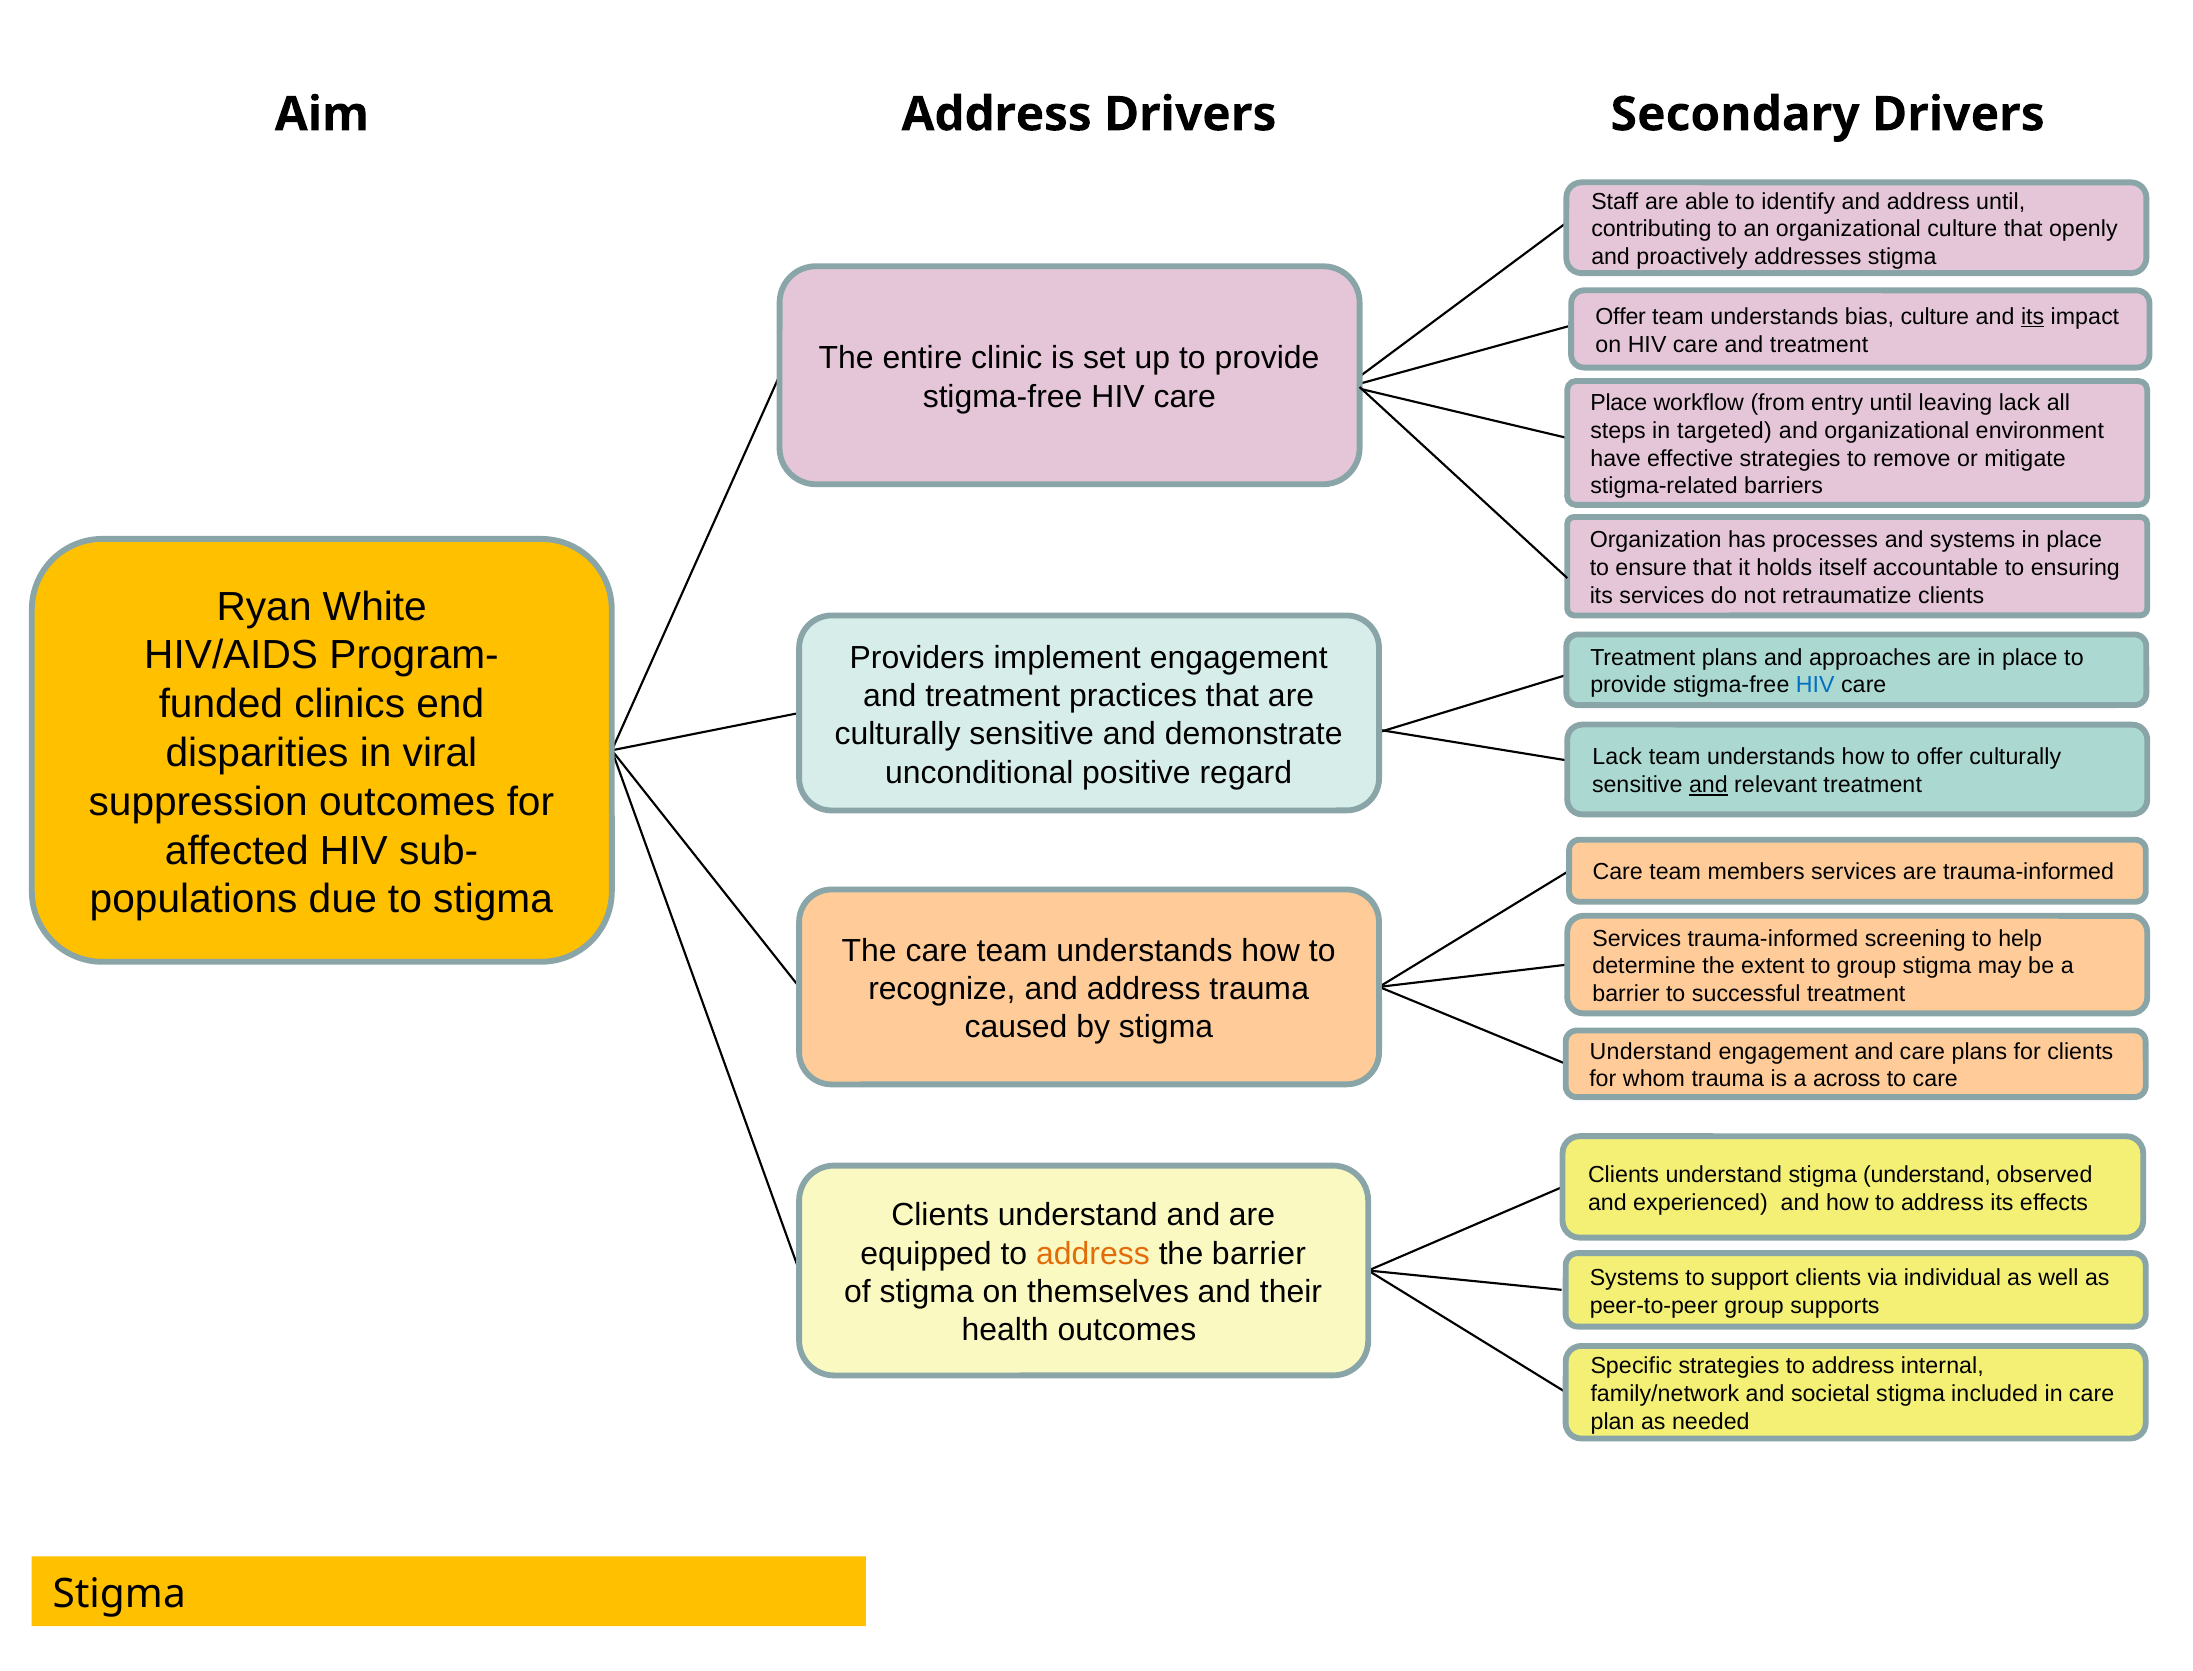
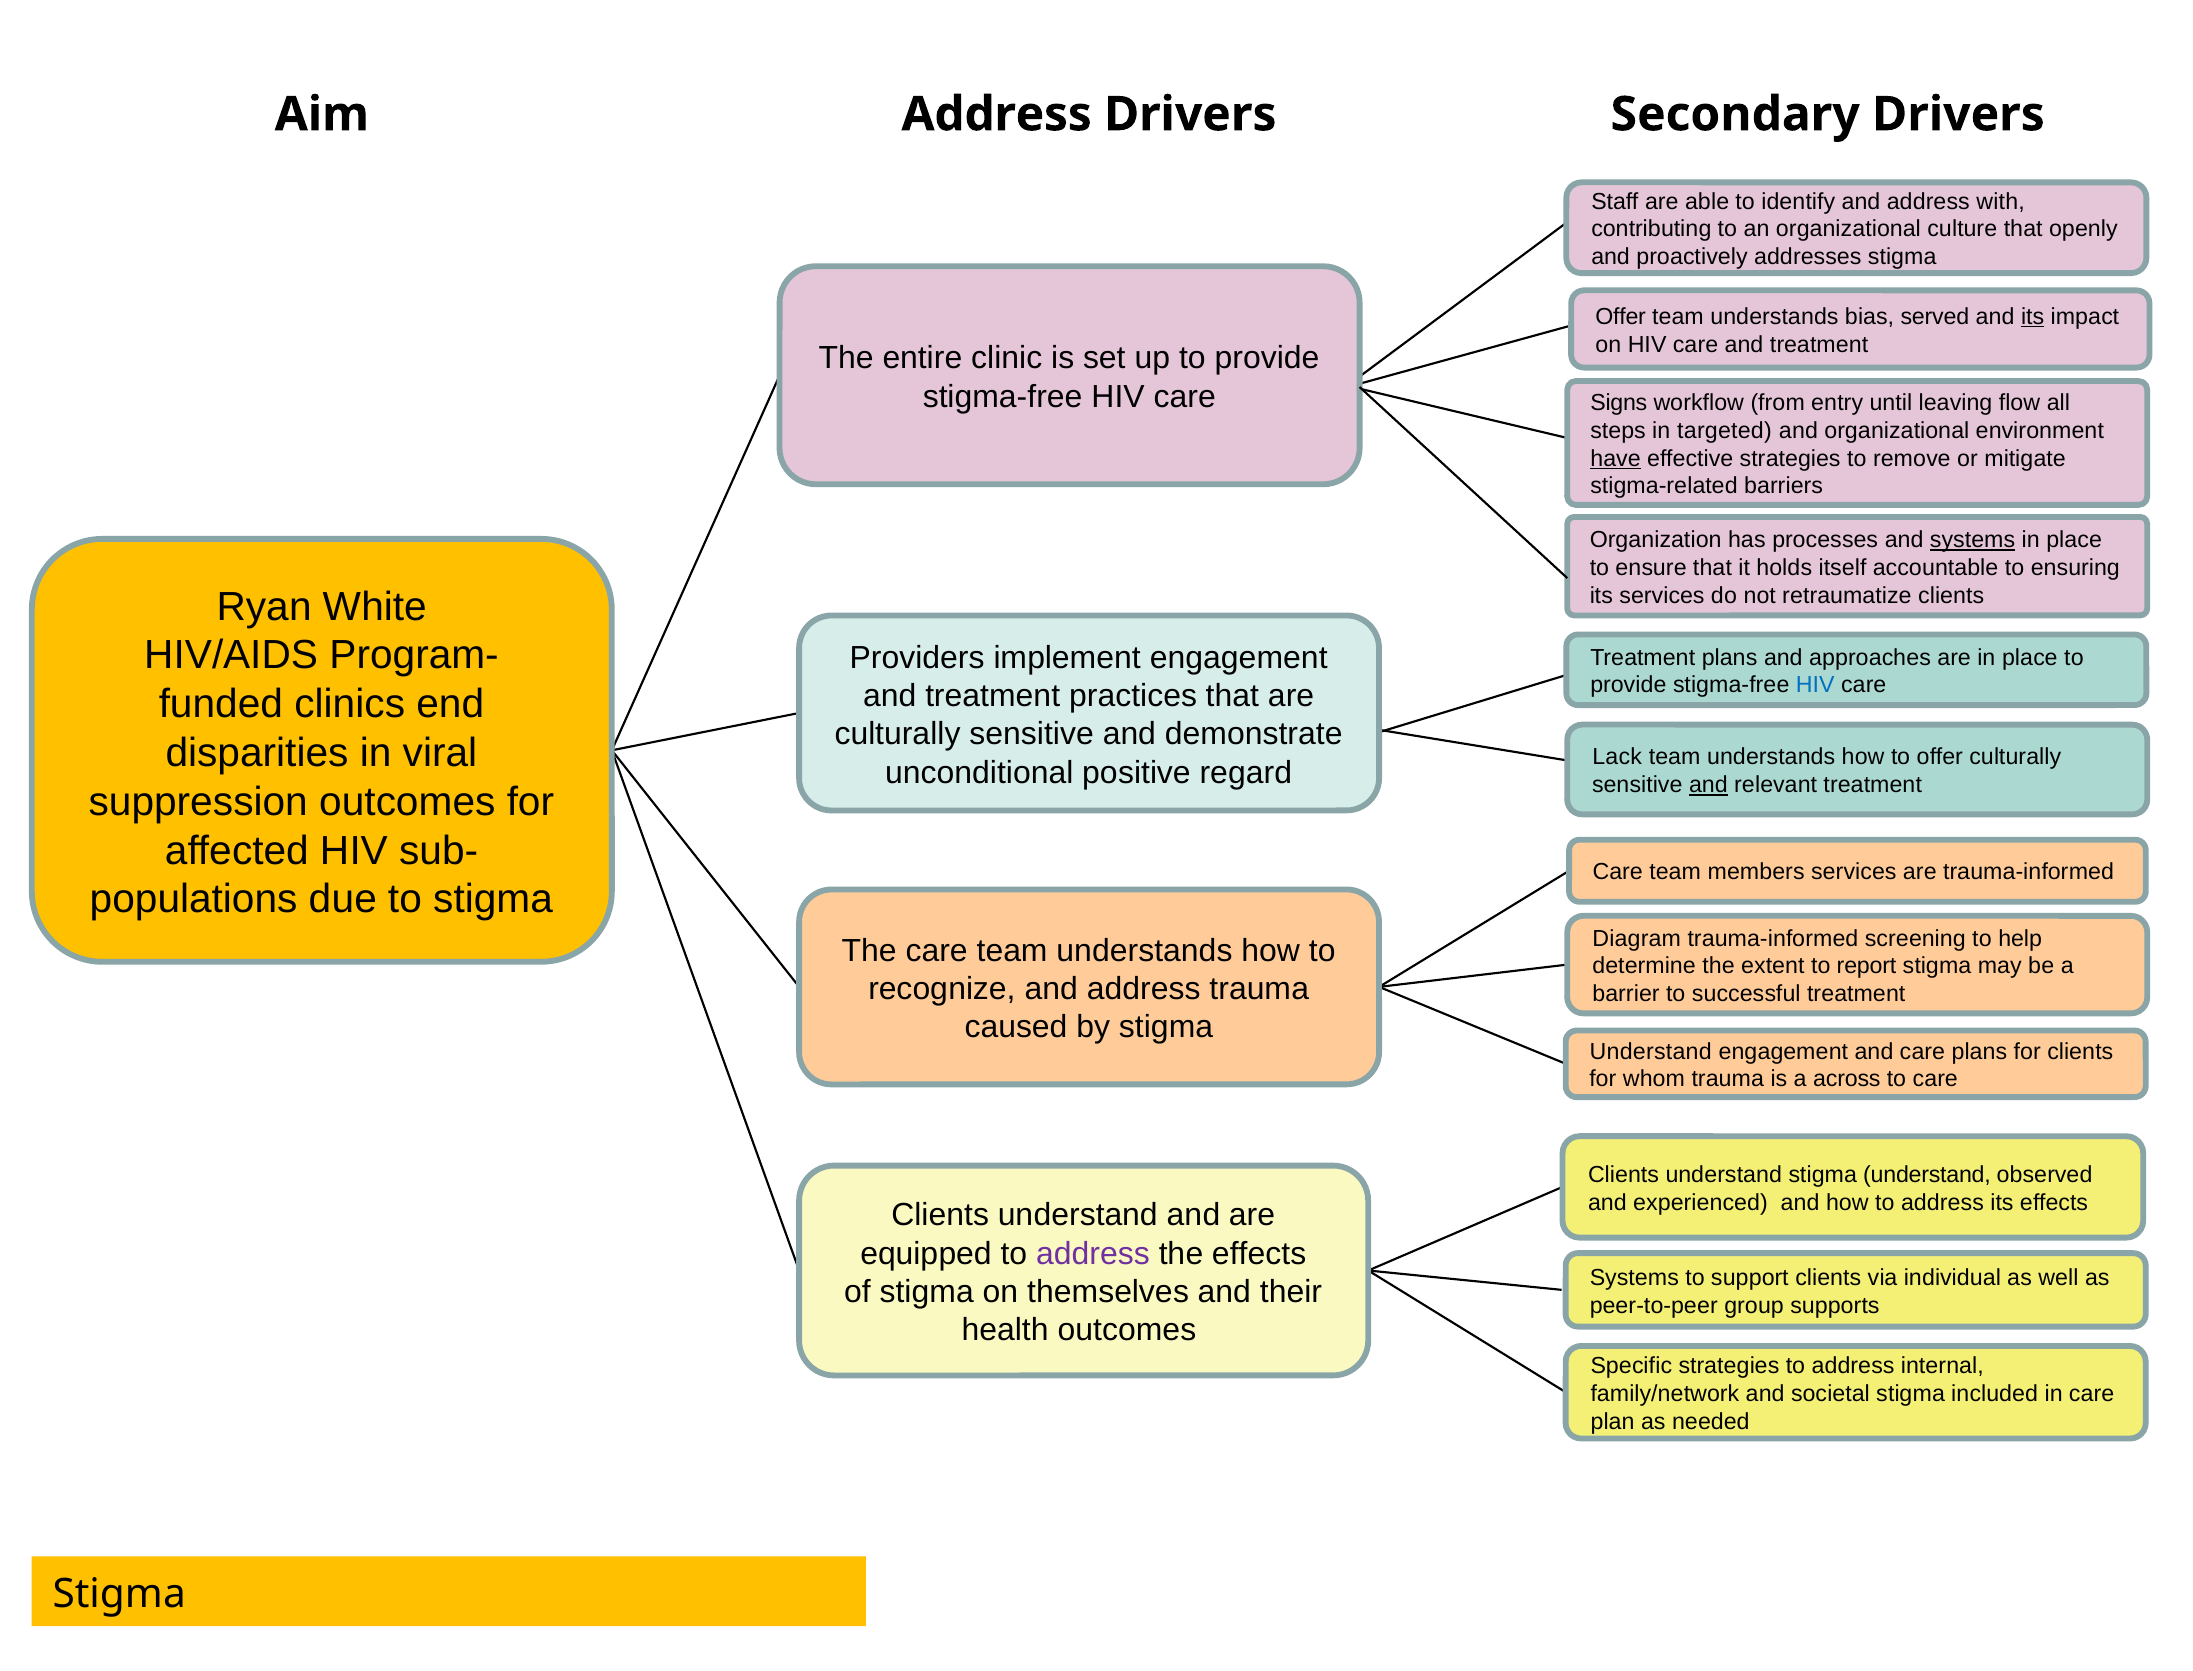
address until: until -> with
bias culture: culture -> served
Place at (1619, 403): Place -> Signs
leaving lack: lack -> flow
have underline: none -> present
systems at (1973, 540) underline: none -> present
Services at (1637, 938): Services -> Diagram
to group: group -> report
address at (1093, 1253) colour: orange -> purple
the barrier: barrier -> effects
